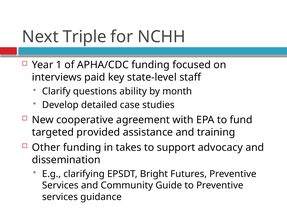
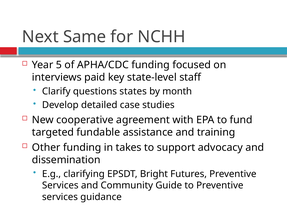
Triple: Triple -> Same
1: 1 -> 5
ability: ability -> states
provided: provided -> fundable
